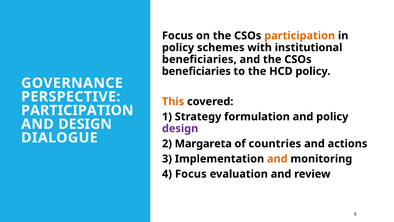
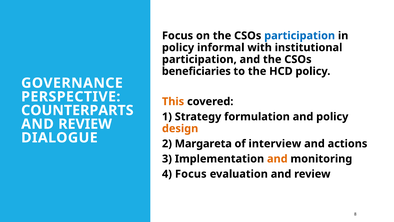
participation at (300, 36) colour: orange -> blue
schemes: schemes -> informal
beneficiaries at (199, 59): beneficiaries -> participation
PARTICIPATION at (77, 110): PARTICIPATION -> COUNTERPARTS
DESIGN at (85, 124): DESIGN -> REVIEW
design at (180, 128) colour: purple -> orange
countries: countries -> interview
